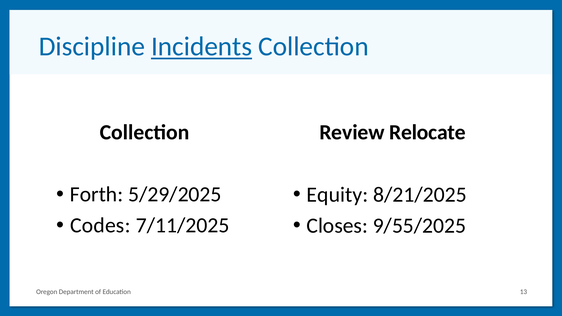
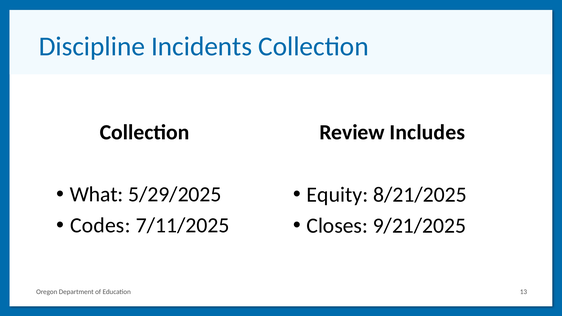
Incidents underline: present -> none
Relocate: Relocate -> Includes
Forth: Forth -> What
9/55/2025: 9/55/2025 -> 9/21/2025
